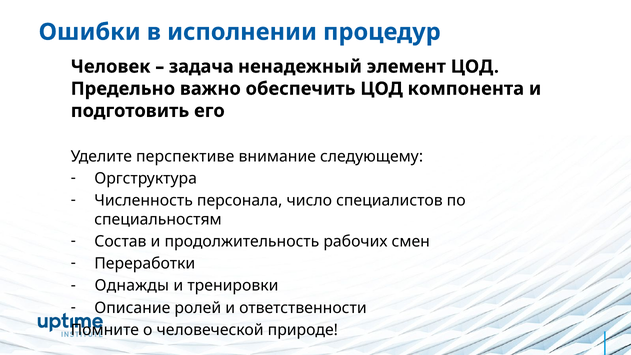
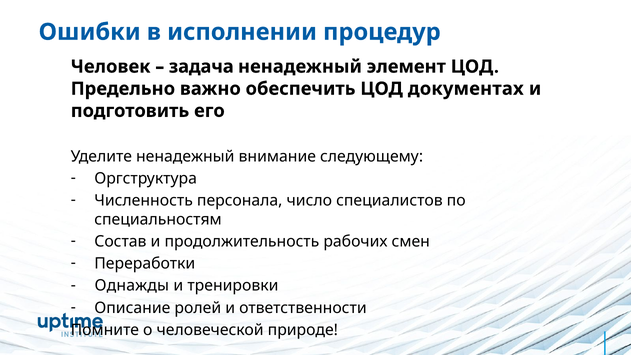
компонента: компонента -> документах
Уделите перспективе: перспективе -> ненадежный
